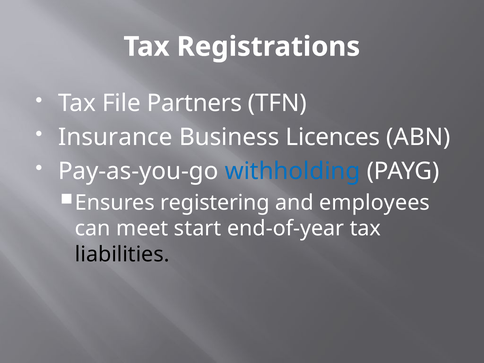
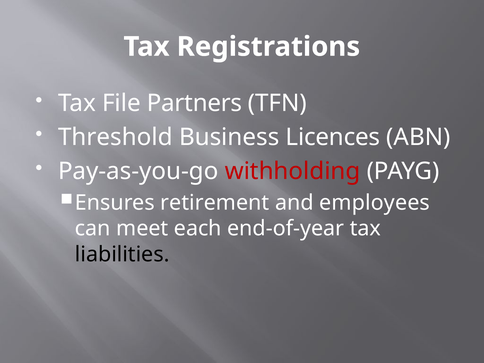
Insurance: Insurance -> Threshold
withholding colour: blue -> red
registering: registering -> retirement
start: start -> each
